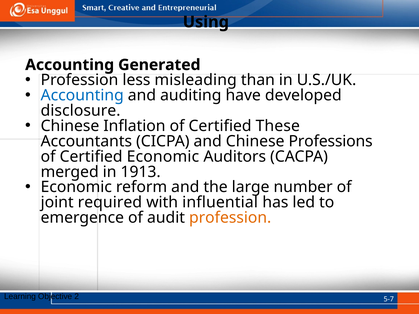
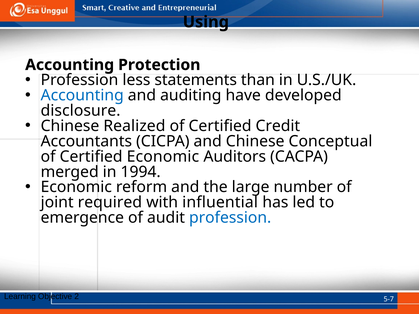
Generated: Generated -> Protection
misleading: misleading -> statements
Inflation: Inflation -> Realized
These: These -> Credit
Professions: Professions -> Conceptual
1913: 1913 -> 1994
profession at (230, 218) colour: orange -> blue
